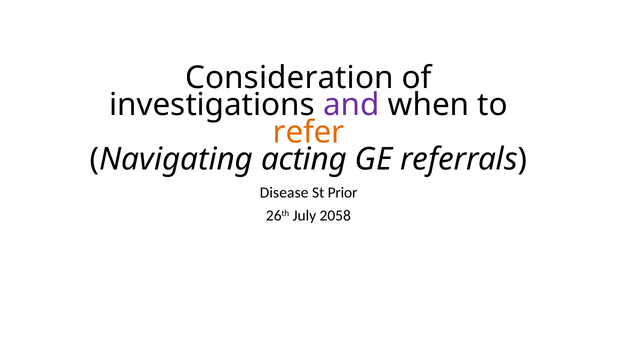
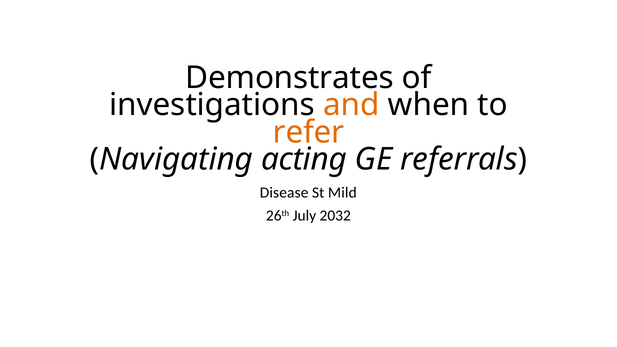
Consideration: Consideration -> Demonstrates
and colour: purple -> orange
Prior: Prior -> Mild
2058: 2058 -> 2032
